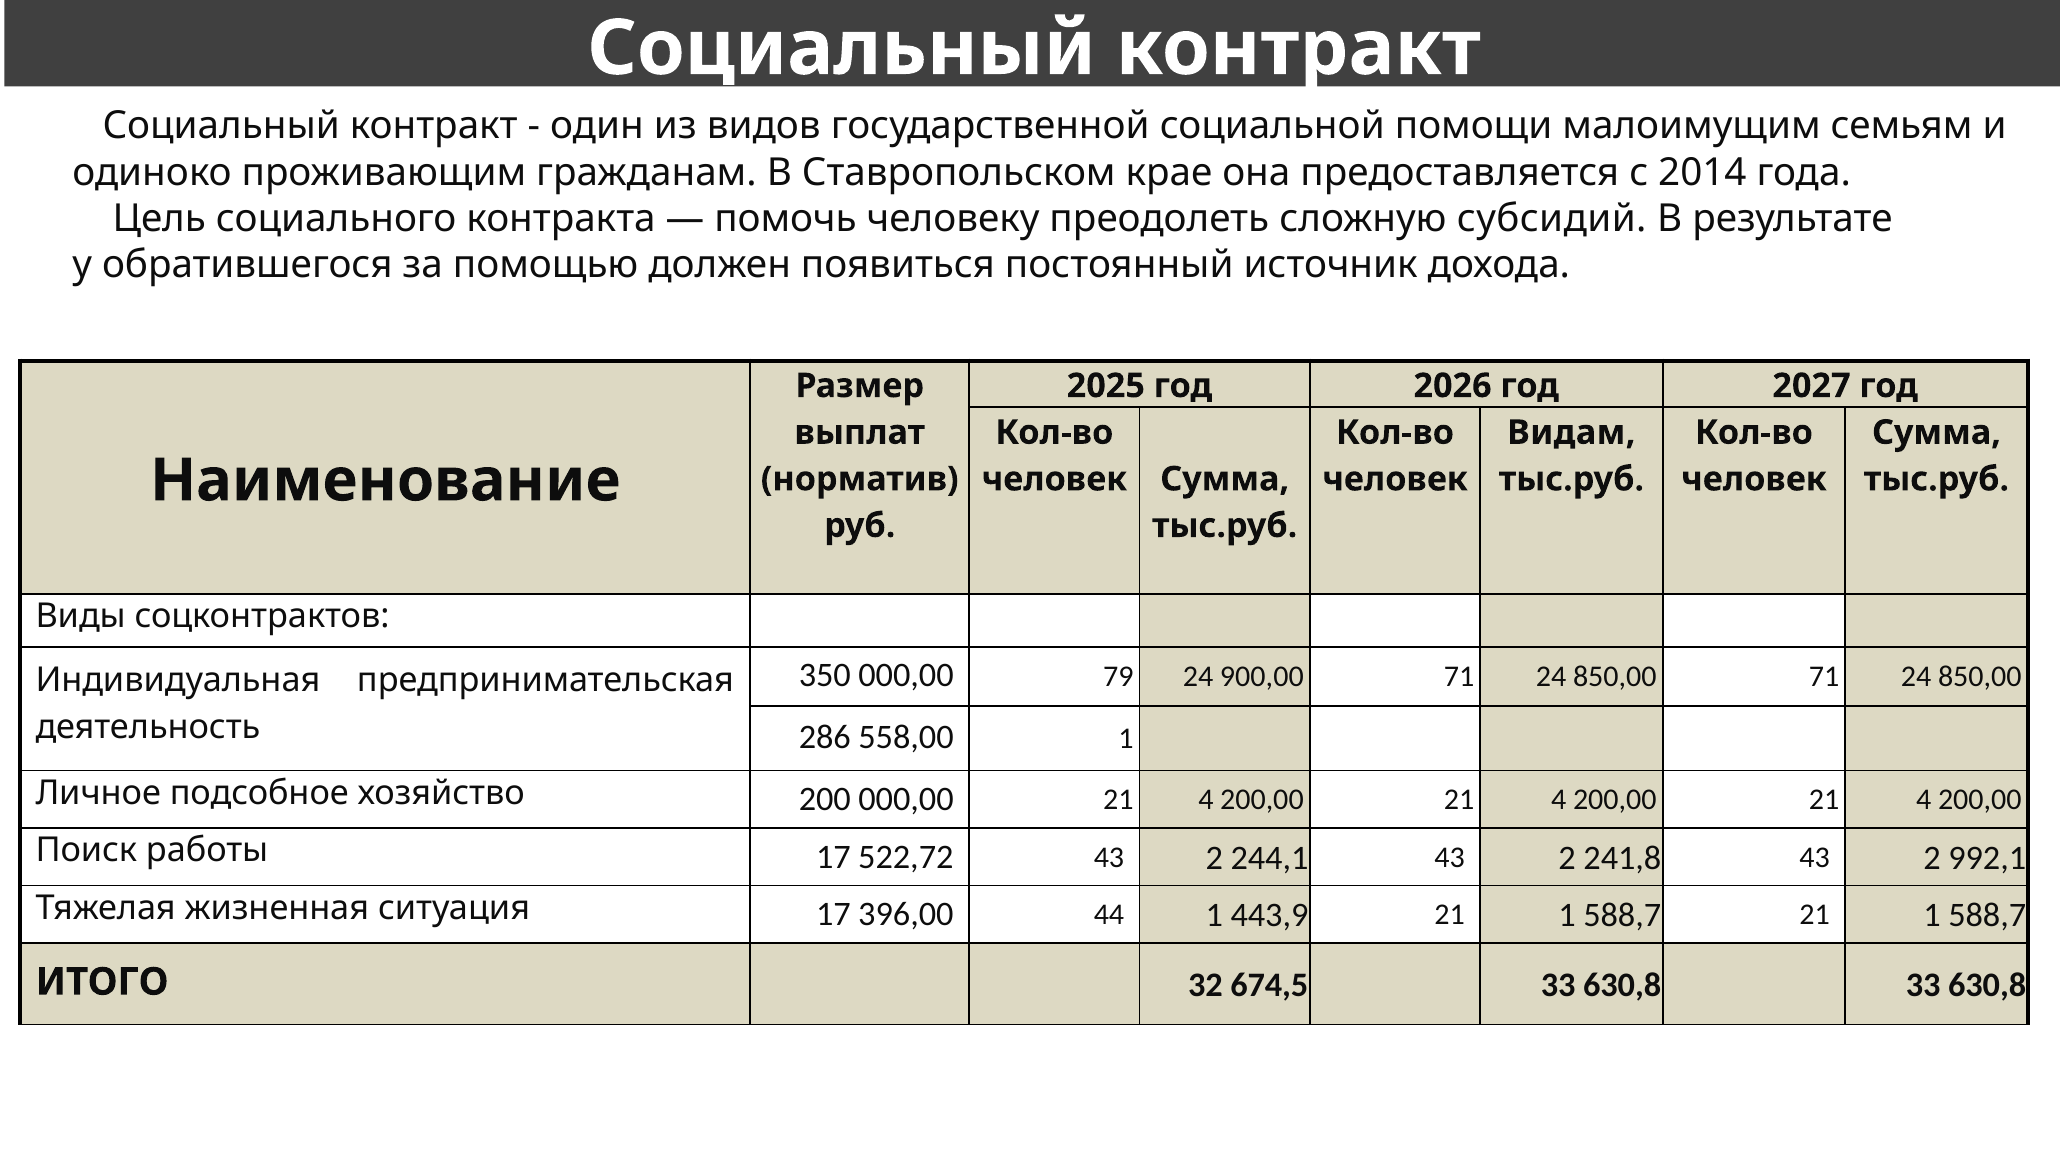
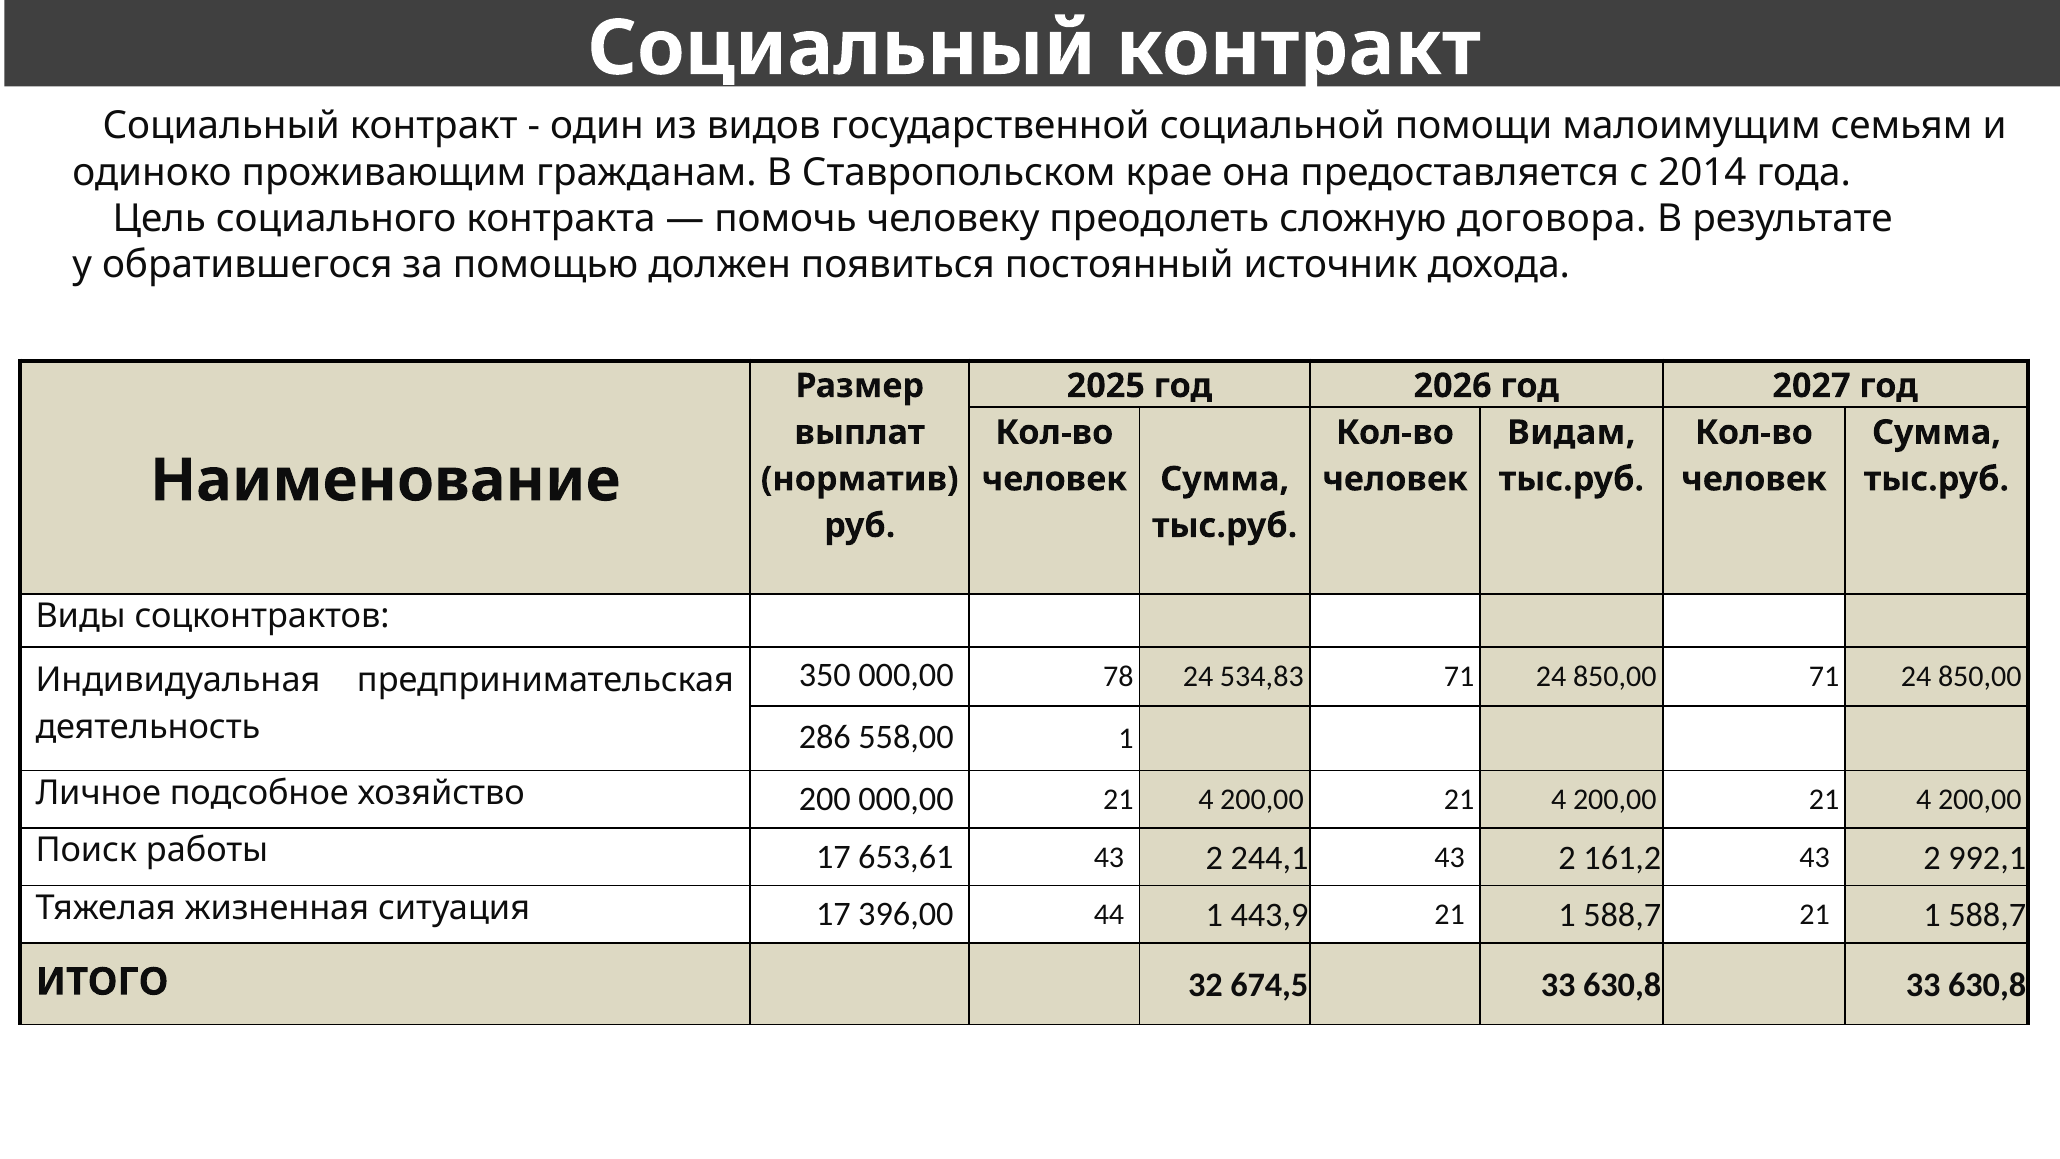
субсидий: субсидий -> договора
79: 79 -> 78
900,00: 900,00 -> 534,83
522,72: 522,72 -> 653,61
241,8: 241,8 -> 161,2
